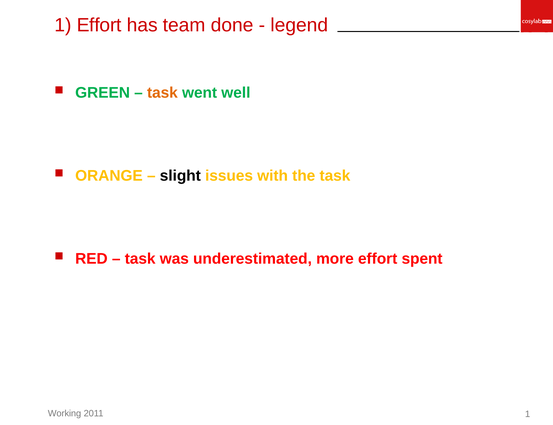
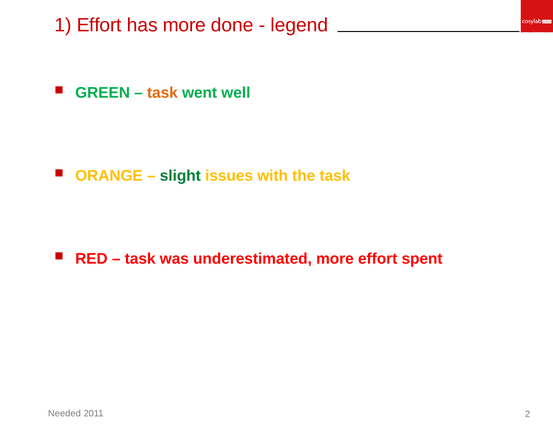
has team: team -> more
slight colour: black -> green
Working: Working -> Needed
2011 1: 1 -> 2
